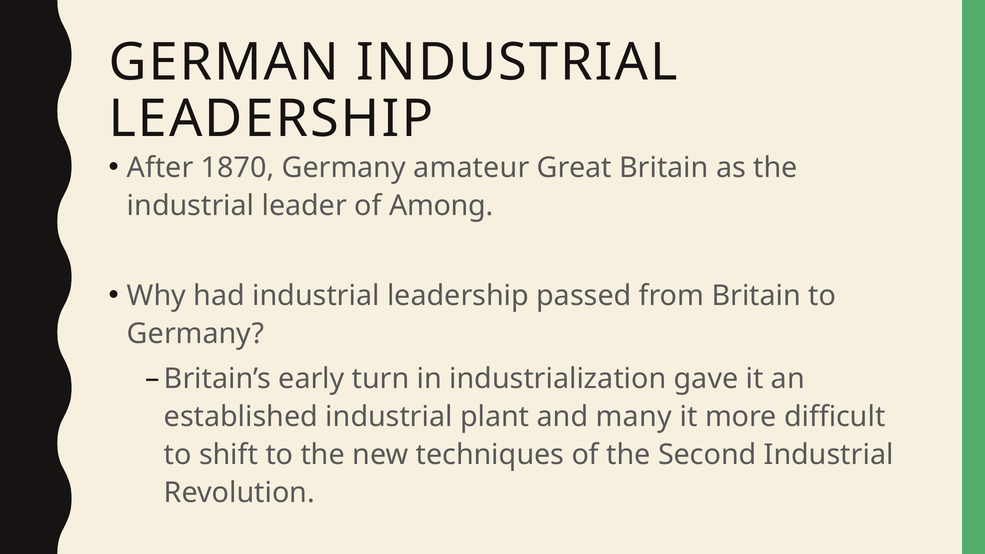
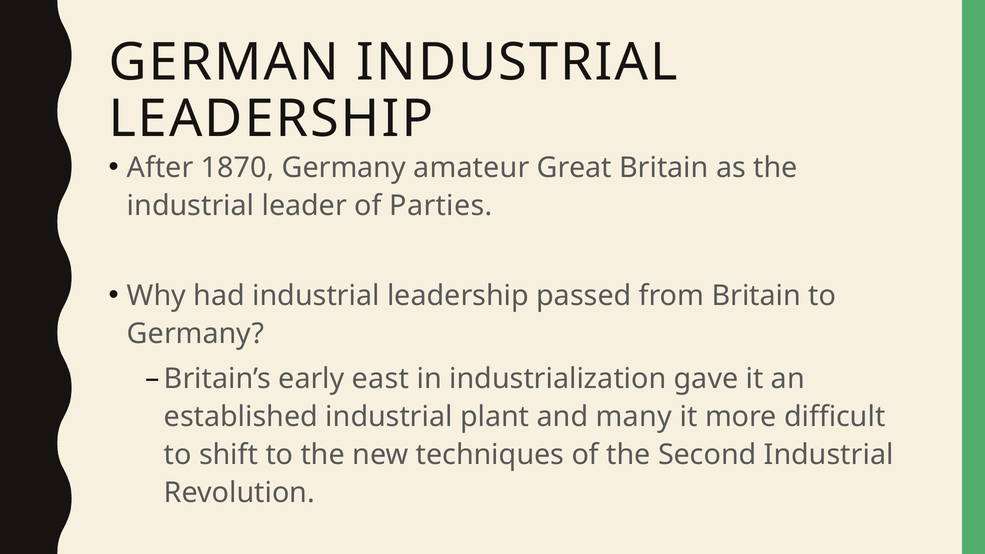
Among: Among -> Parties
turn: turn -> east
